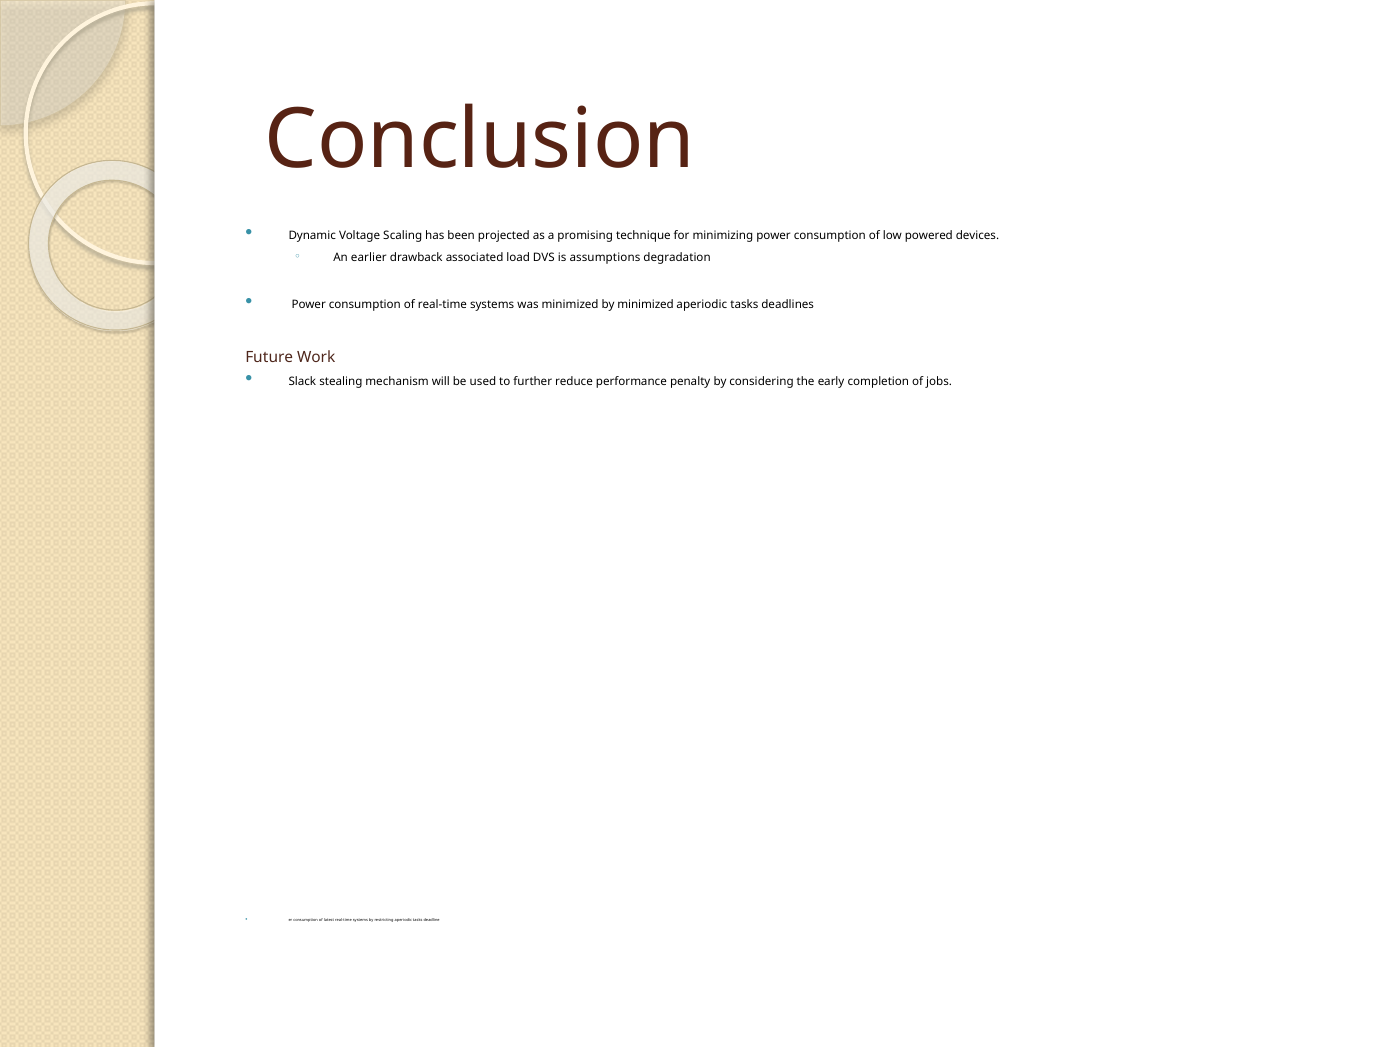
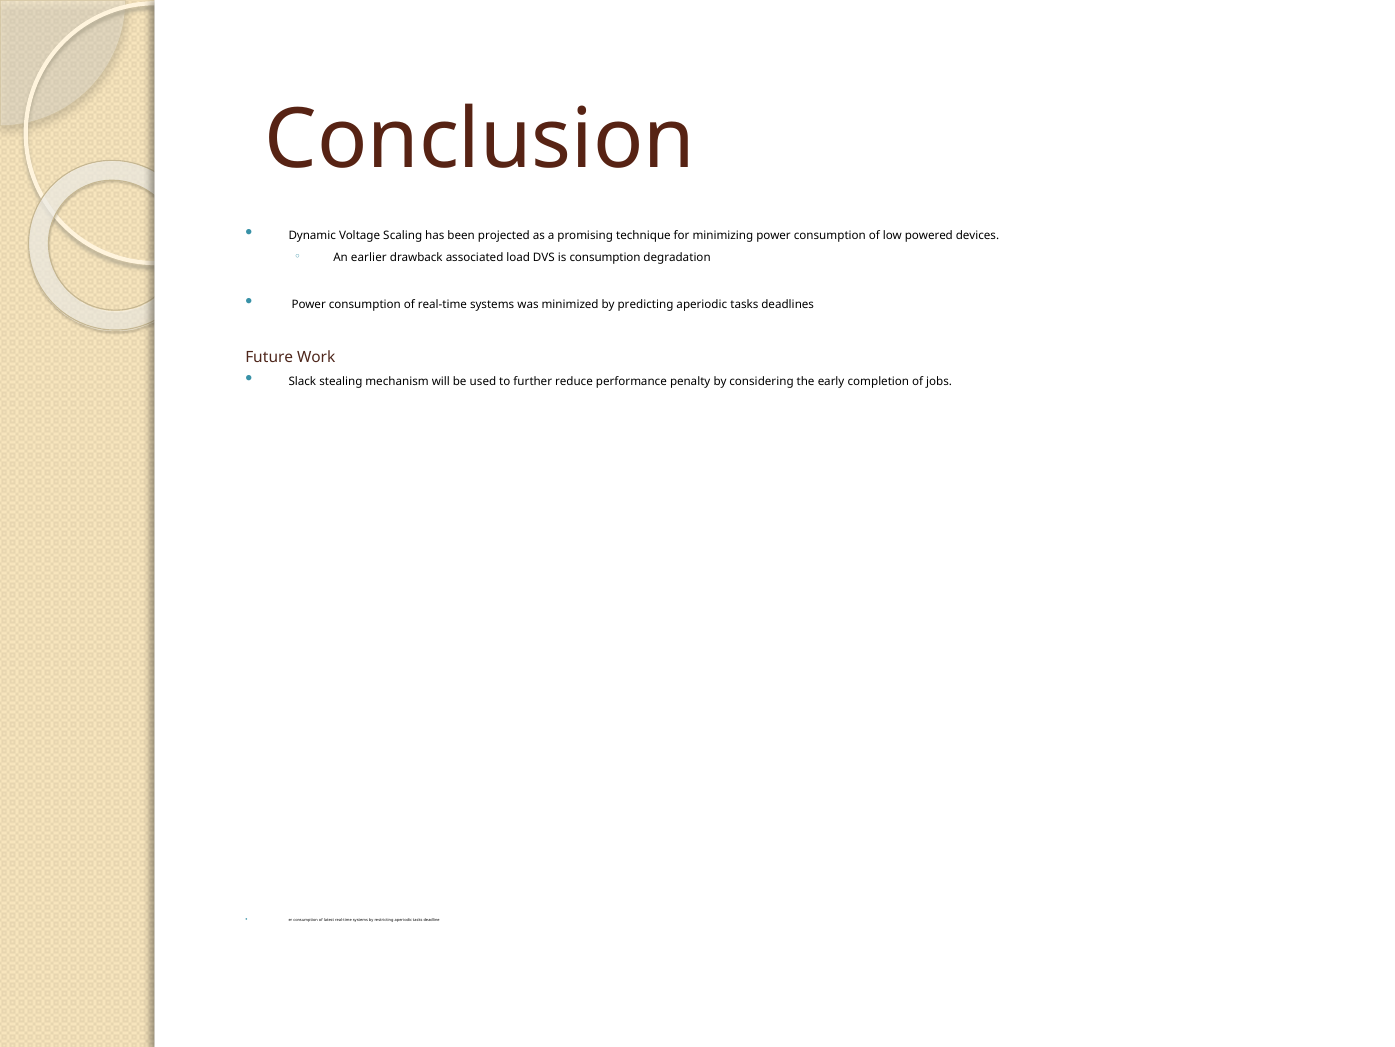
is assumptions: assumptions -> consumption
by minimized: minimized -> predicting
